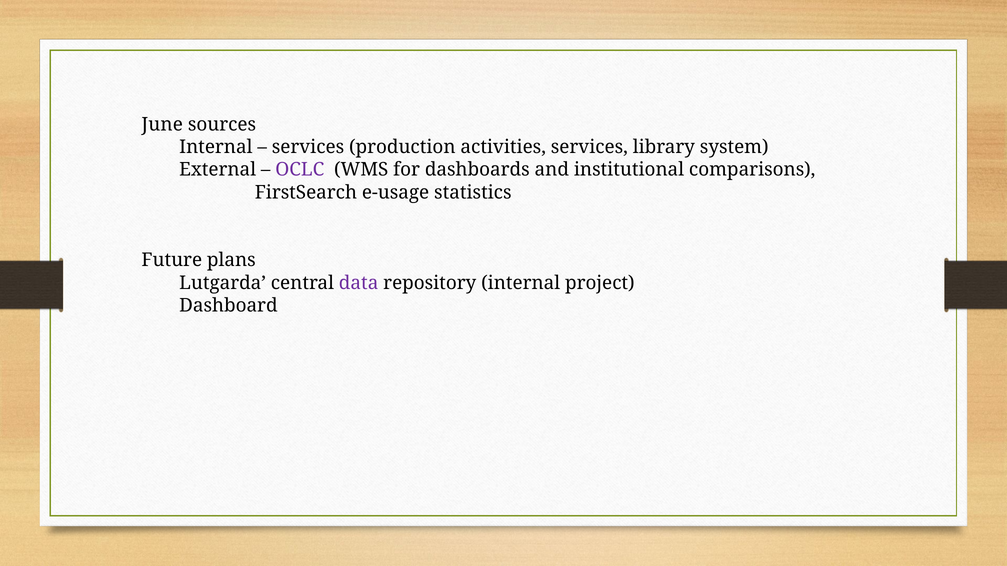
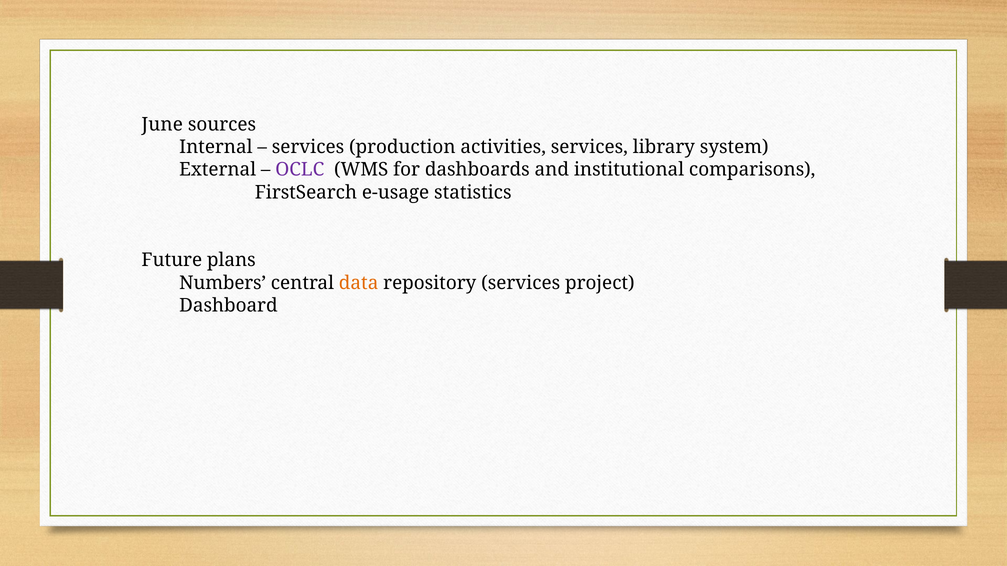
Lutgarda: Lutgarda -> Numbers
data colour: purple -> orange
repository internal: internal -> services
